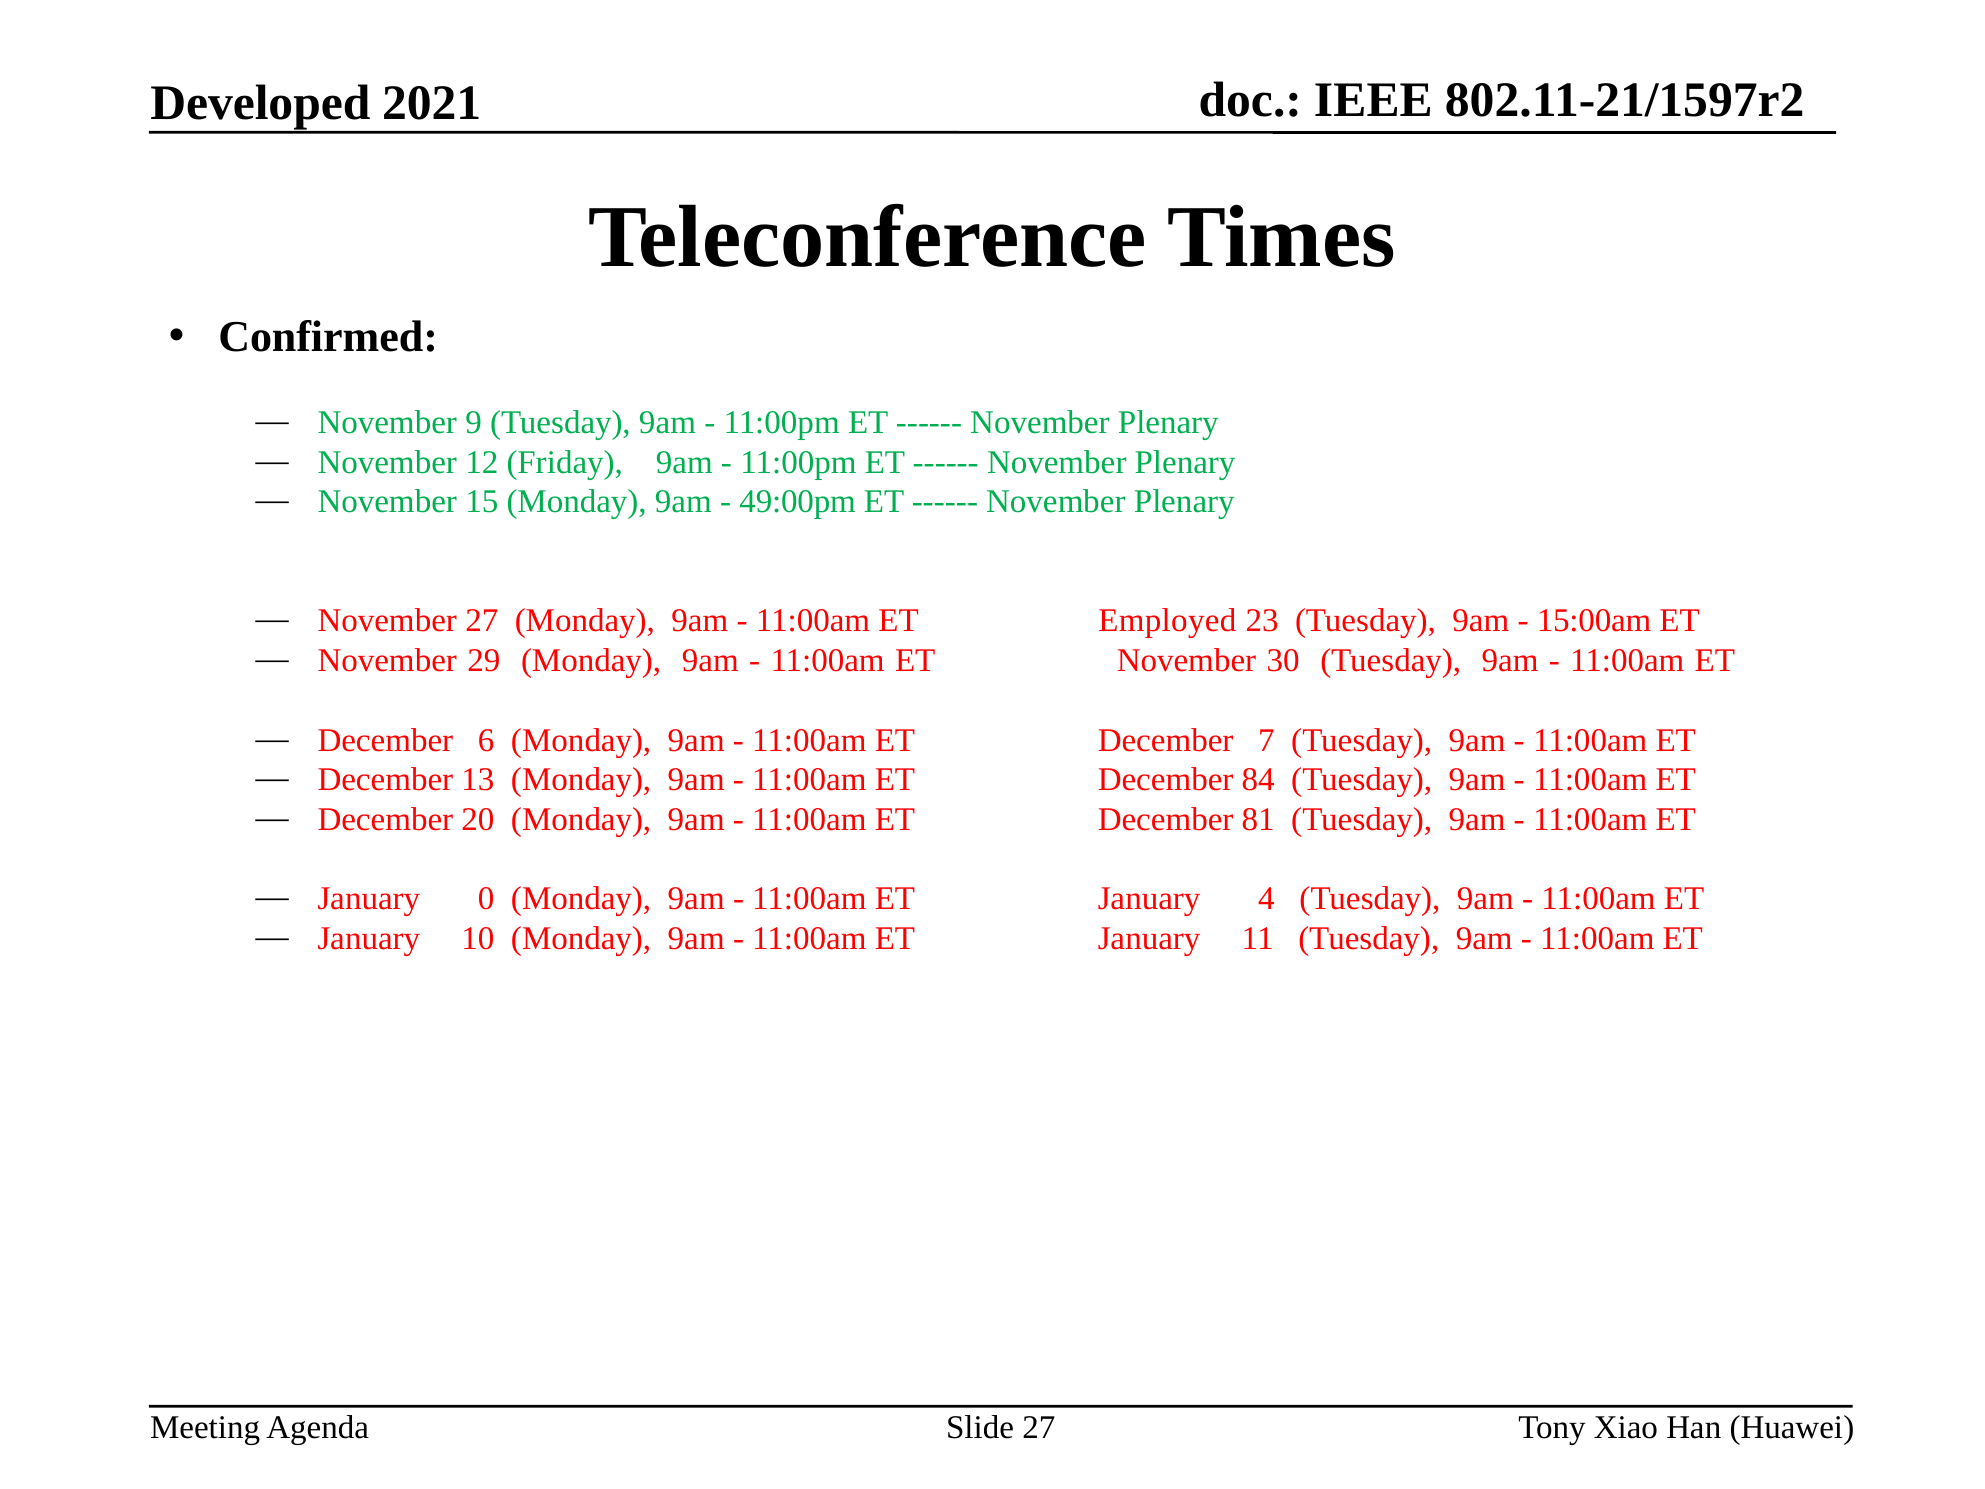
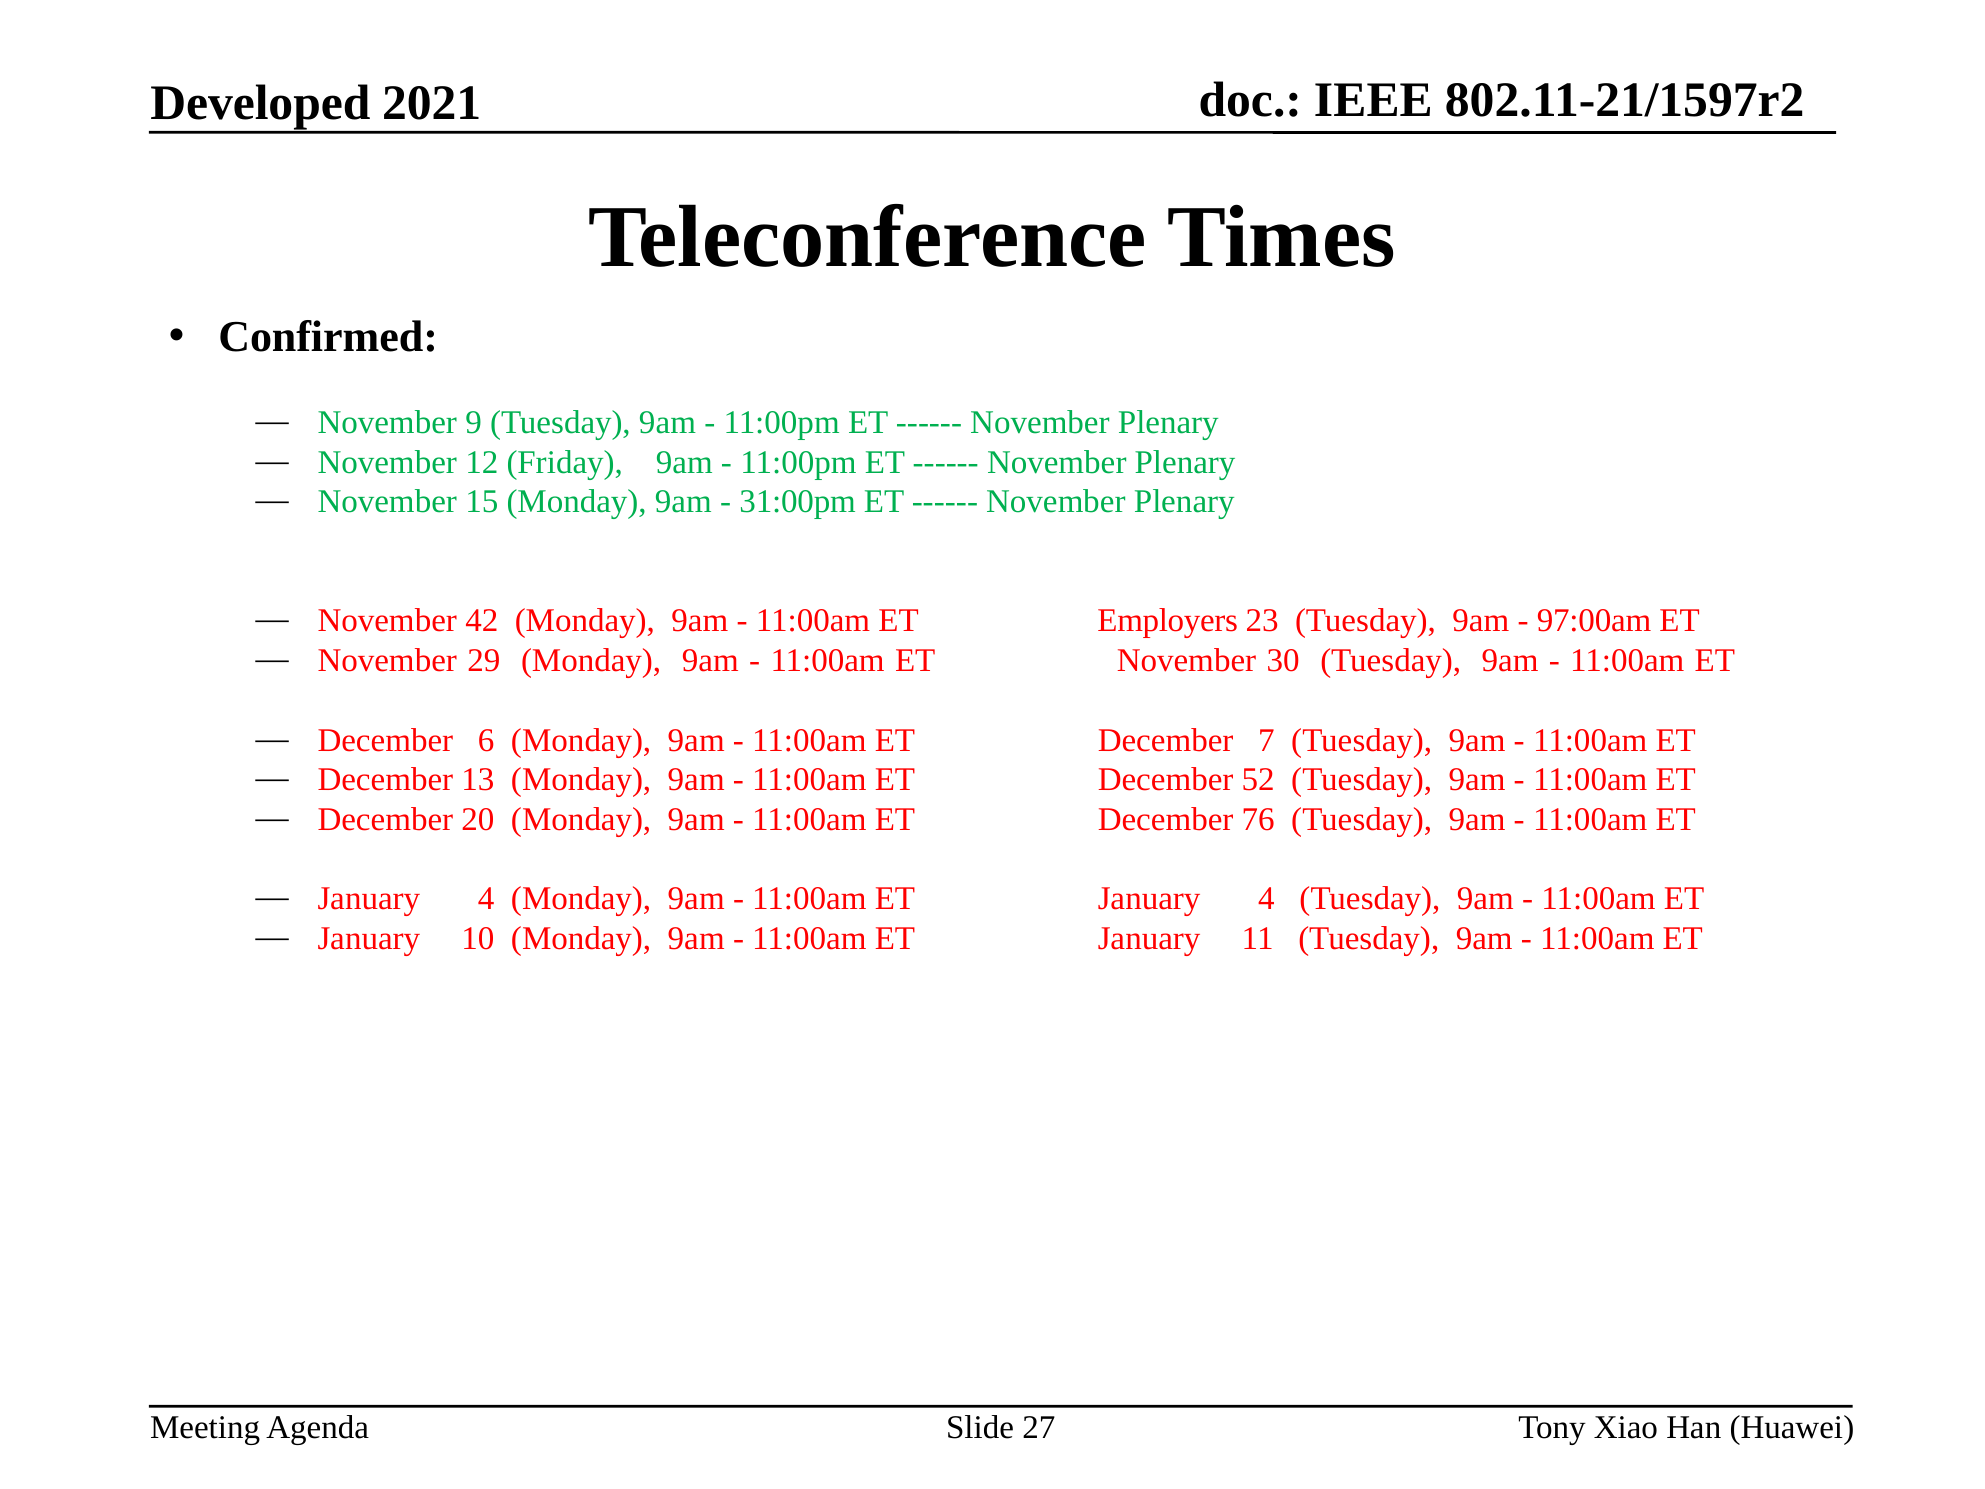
49:00pm: 49:00pm -> 31:00pm
November 27: 27 -> 42
Employed: Employed -> Employers
15:00am: 15:00am -> 97:00am
84: 84 -> 52
81: 81 -> 76
0 at (486, 899): 0 -> 4
